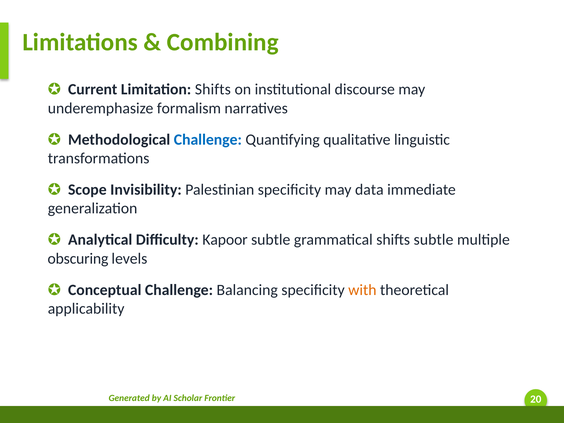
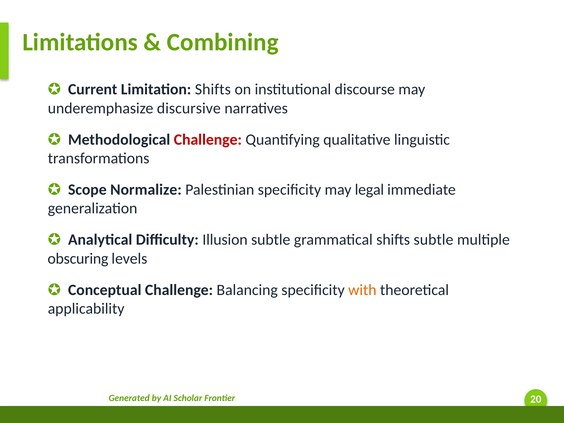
formalism: formalism -> discursive
Challenge at (208, 140) colour: blue -> red
Invisibility: Invisibility -> Normalize
data: data -> legal
Kapoor: Kapoor -> Illusion
